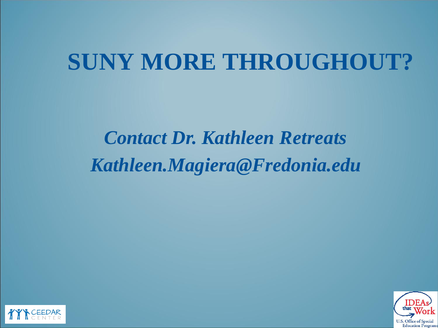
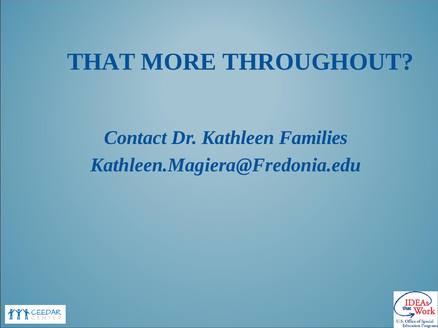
SUNY: SUNY -> THAT
Retreats: Retreats -> Families
